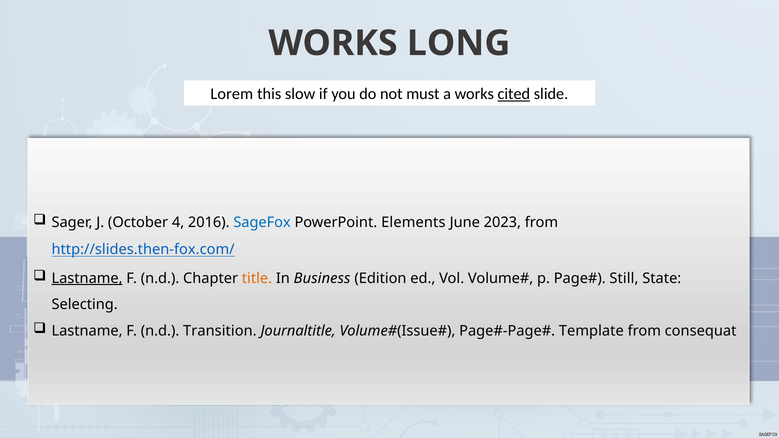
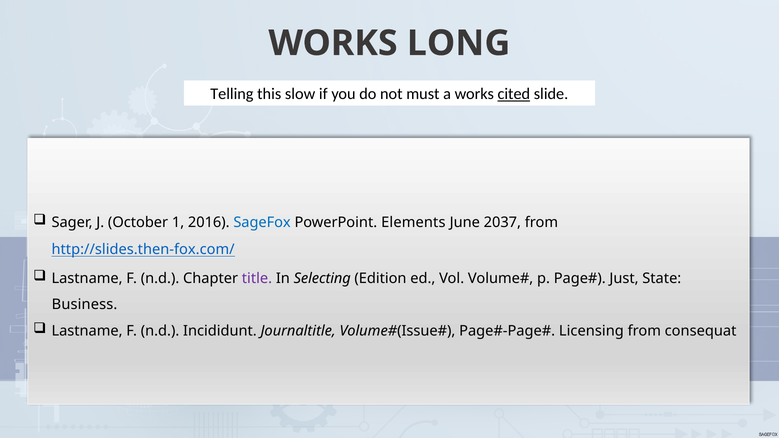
Lorem: Lorem -> Telling
4: 4 -> 1
2023: 2023 -> 2037
Lastname at (87, 278) underline: present -> none
title colour: orange -> purple
Business: Business -> Selecting
Still: Still -> Just
Selecting: Selecting -> Business
Transition: Transition -> Incididunt
Template: Template -> Licensing
